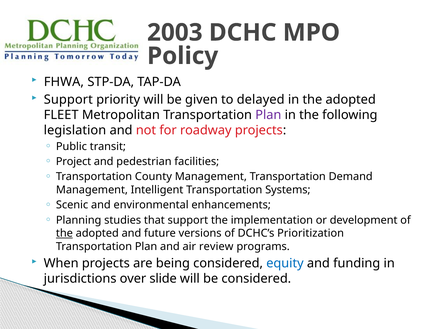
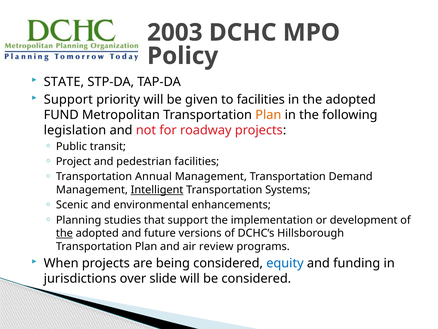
FHWA: FHWA -> STATE
to delayed: delayed -> facilities
FLEET: FLEET -> FUND
Plan at (268, 115) colour: purple -> orange
County: County -> Annual
Intelligent underline: none -> present
Prioritization: Prioritization -> Hillsborough
